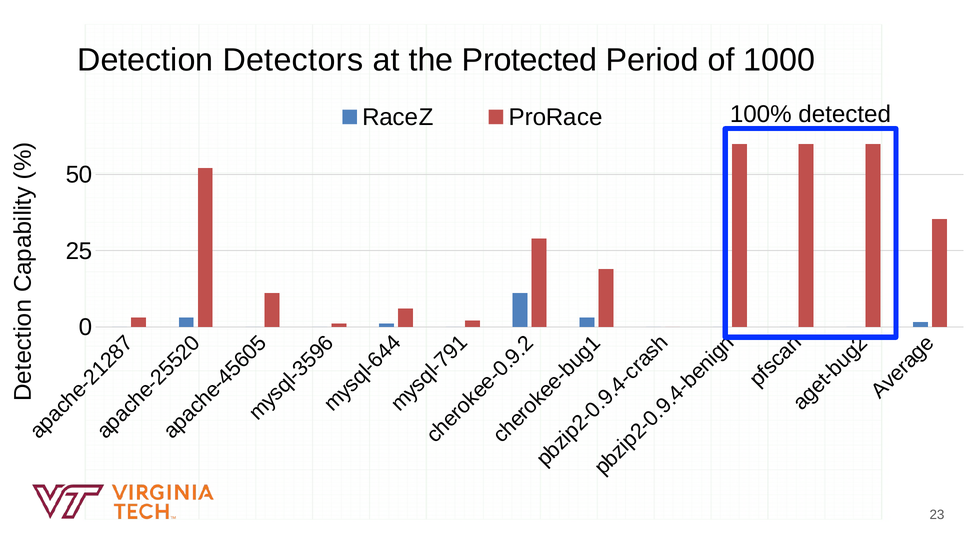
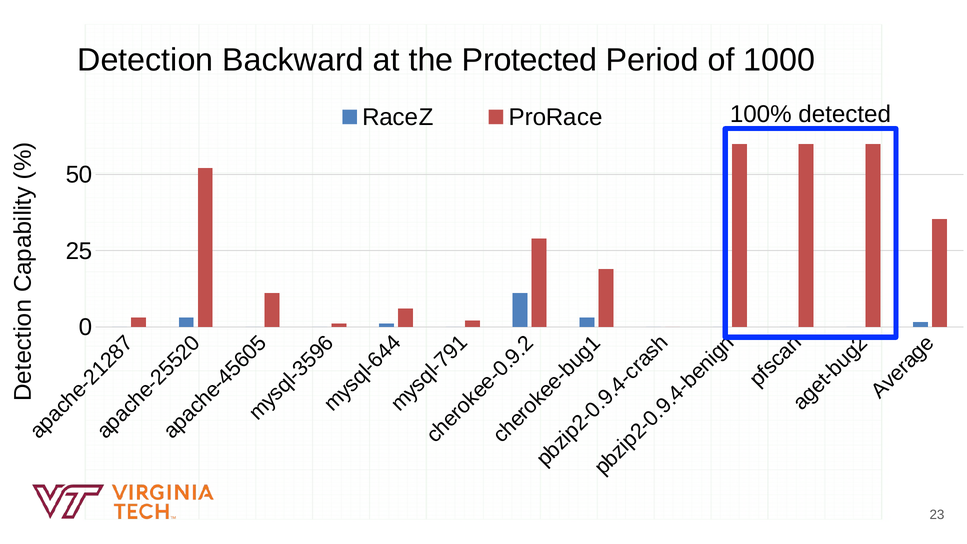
Detectors: Detectors -> Backward
